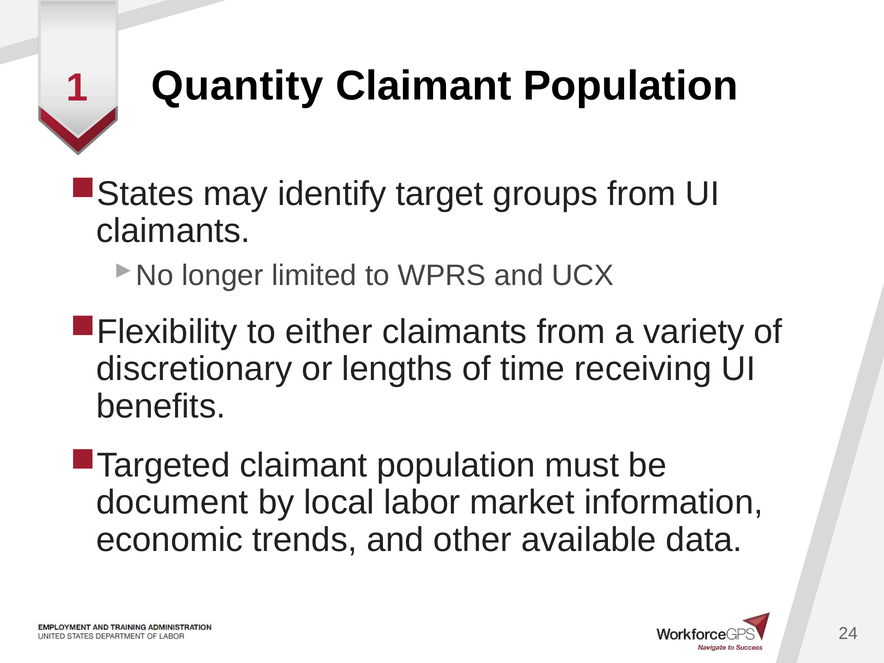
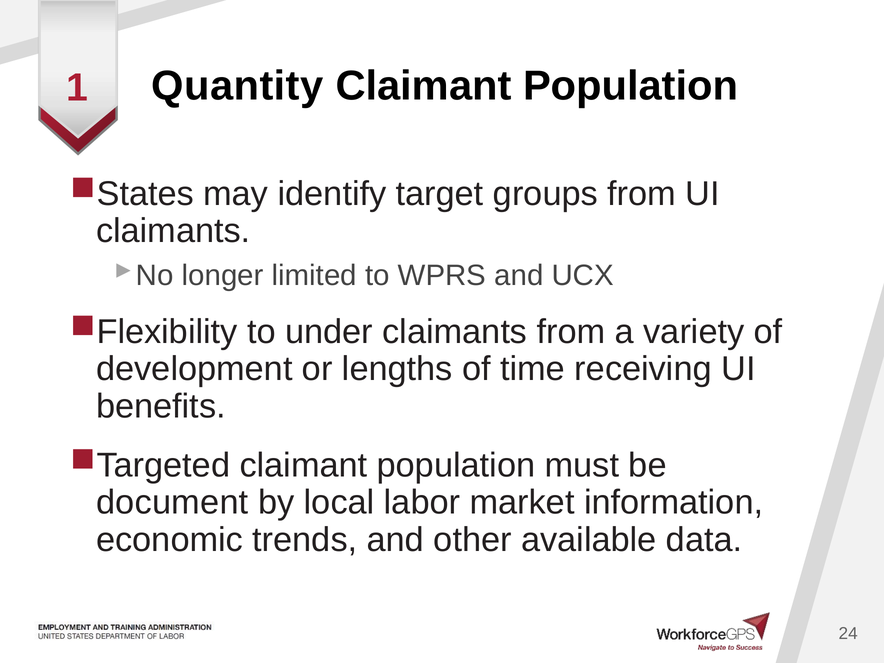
either: either -> under
discretionary: discretionary -> development
